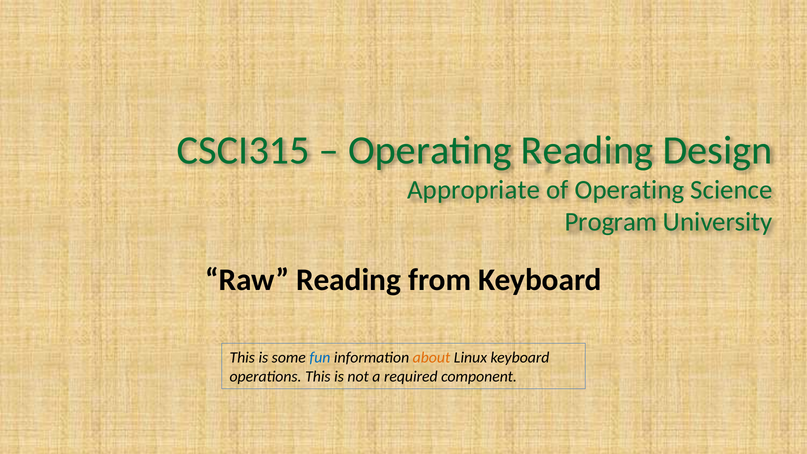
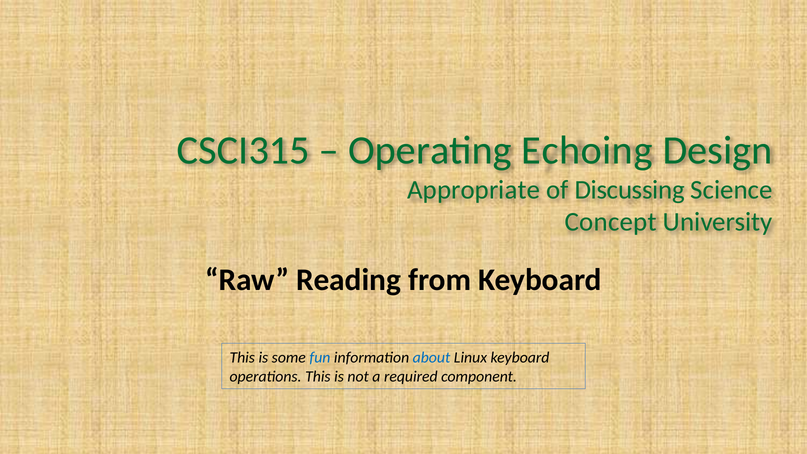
Operating Reading: Reading -> Echoing
of Operating: Operating -> Discussing
Program: Program -> Concept
about colour: orange -> blue
